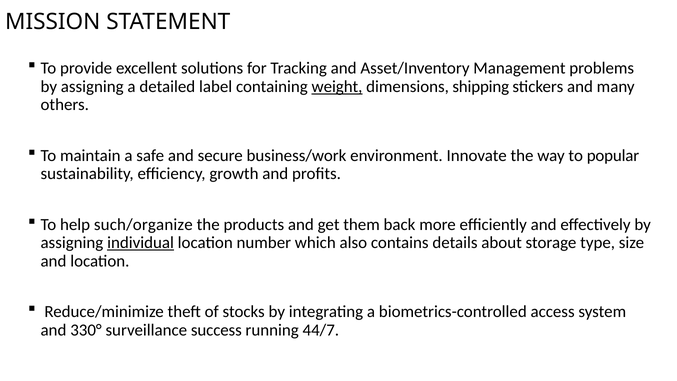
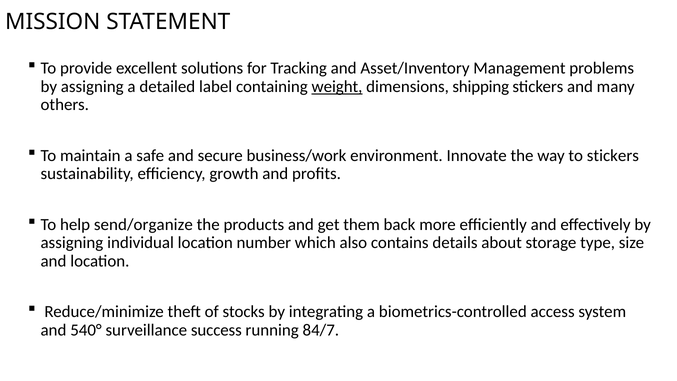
to popular: popular -> stickers
such/organize: such/organize -> send/organize
individual underline: present -> none
330°: 330° -> 540°
44/7: 44/7 -> 84/7
